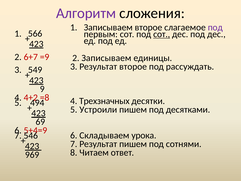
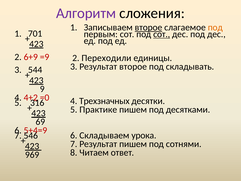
второе at (148, 27) underline: none -> present
под at (215, 27) colour: purple -> orange
566: 566 -> 701
6+7: 6+7 -> 6+9
2 Записываем: Записываем -> Переходили
рассуждать: рассуждать -> складывать
549: 549 -> 544
=8: =8 -> =0
494: 494 -> 316
Устроили: Устроили -> Практике
